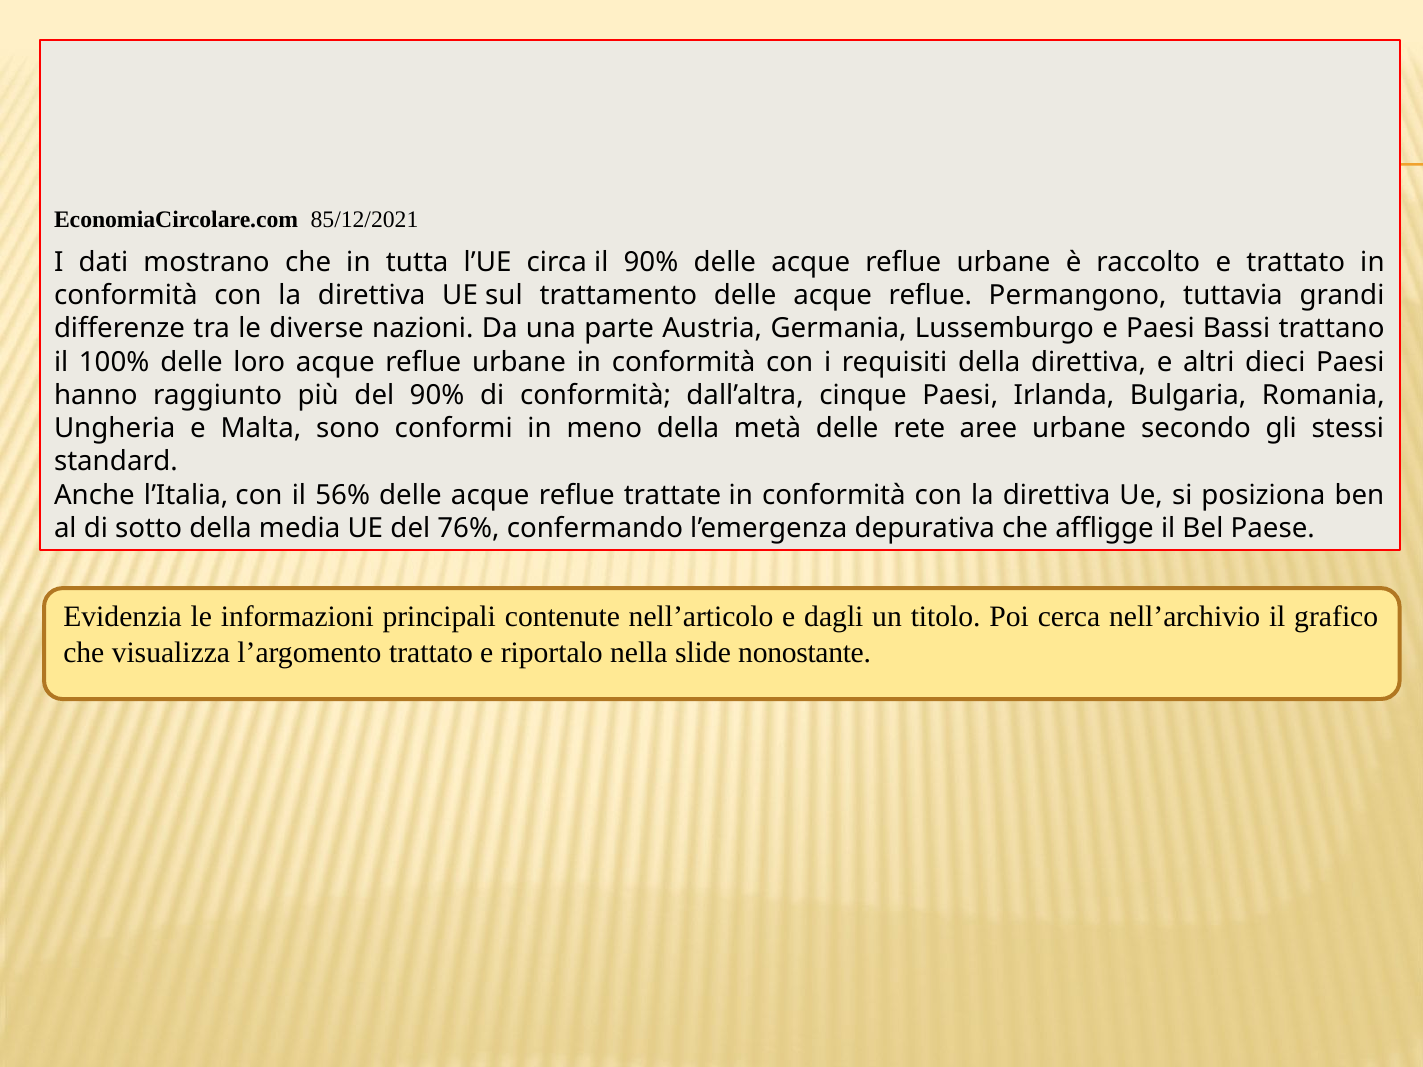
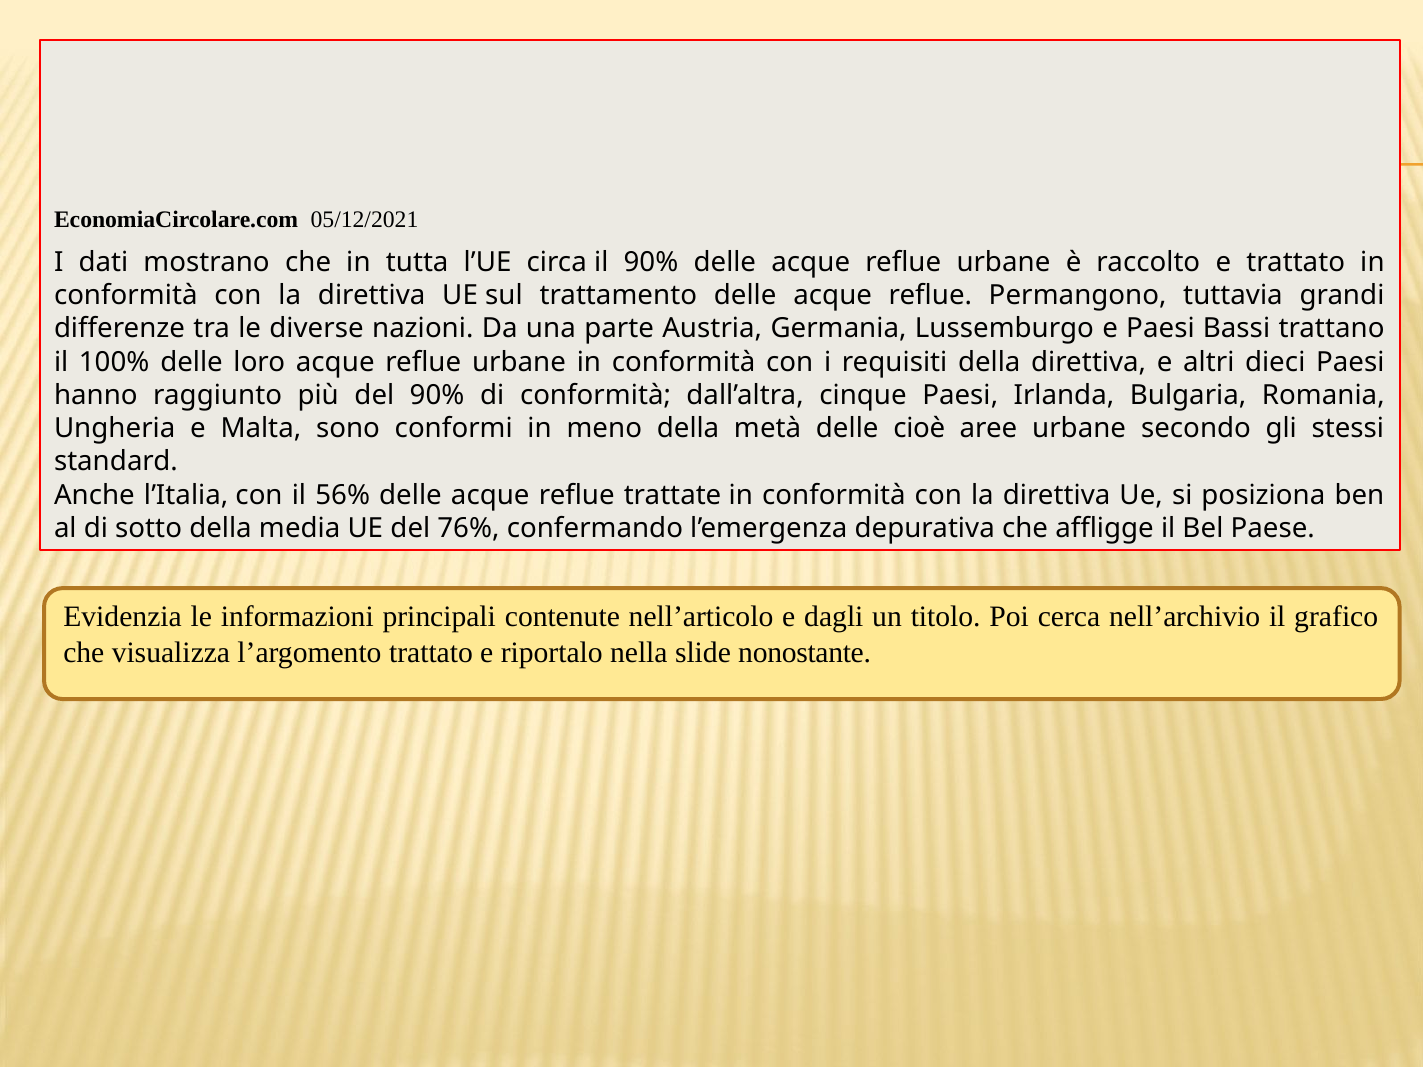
85/12/2021: 85/12/2021 -> 05/12/2021
rete: rete -> cioè
